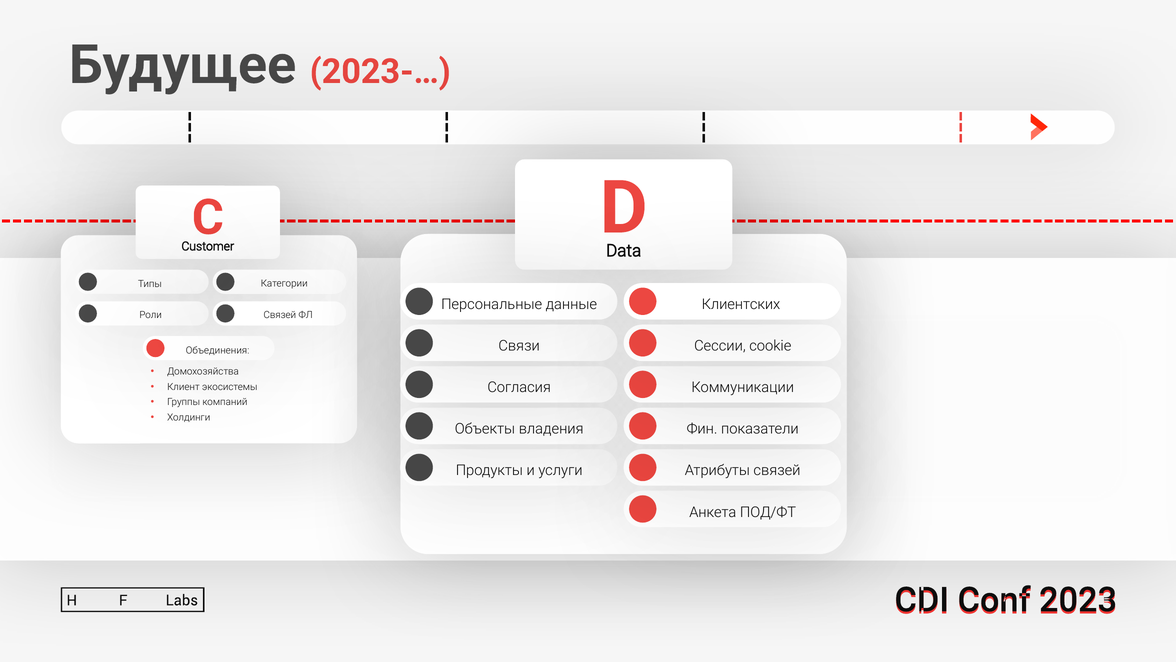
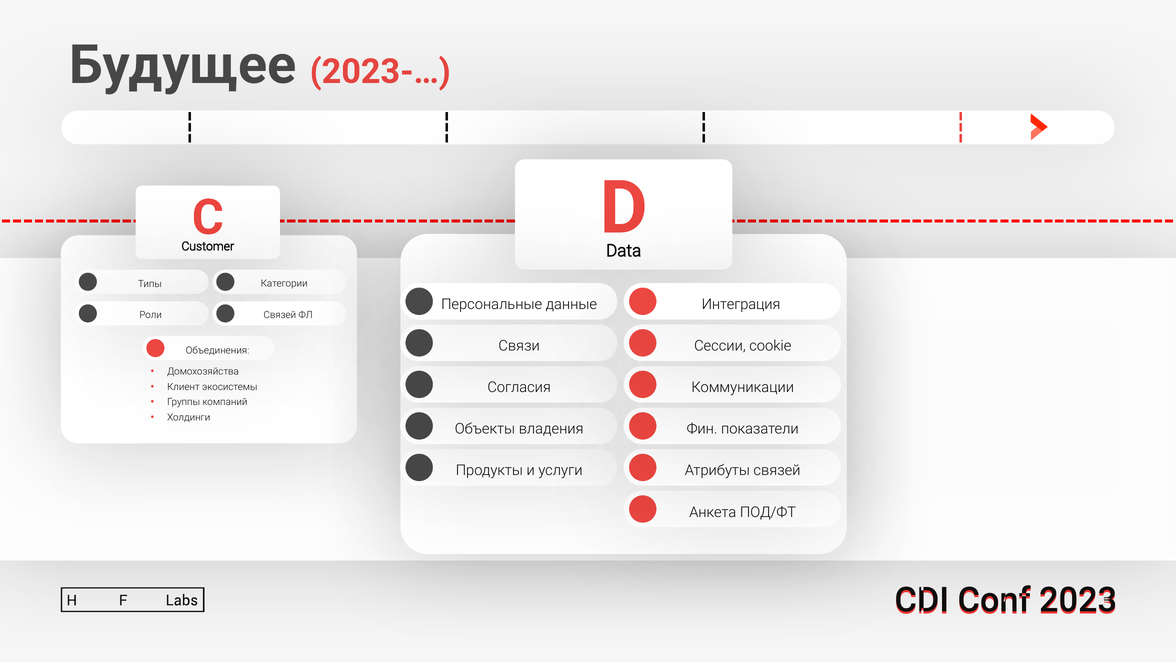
Клиентских: Клиентских -> Интеграция
